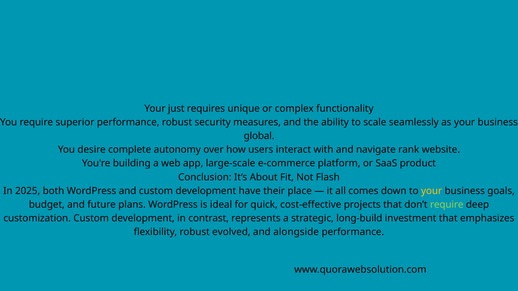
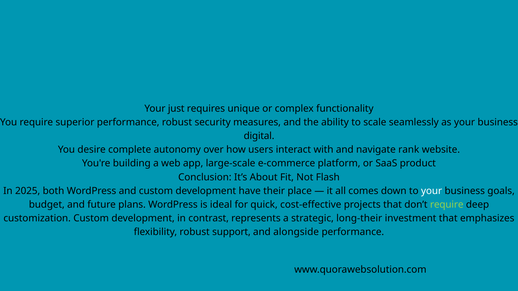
global: global -> digital
your at (432, 191) colour: yellow -> white
long-build: long-build -> long-their
evolved: evolved -> support
